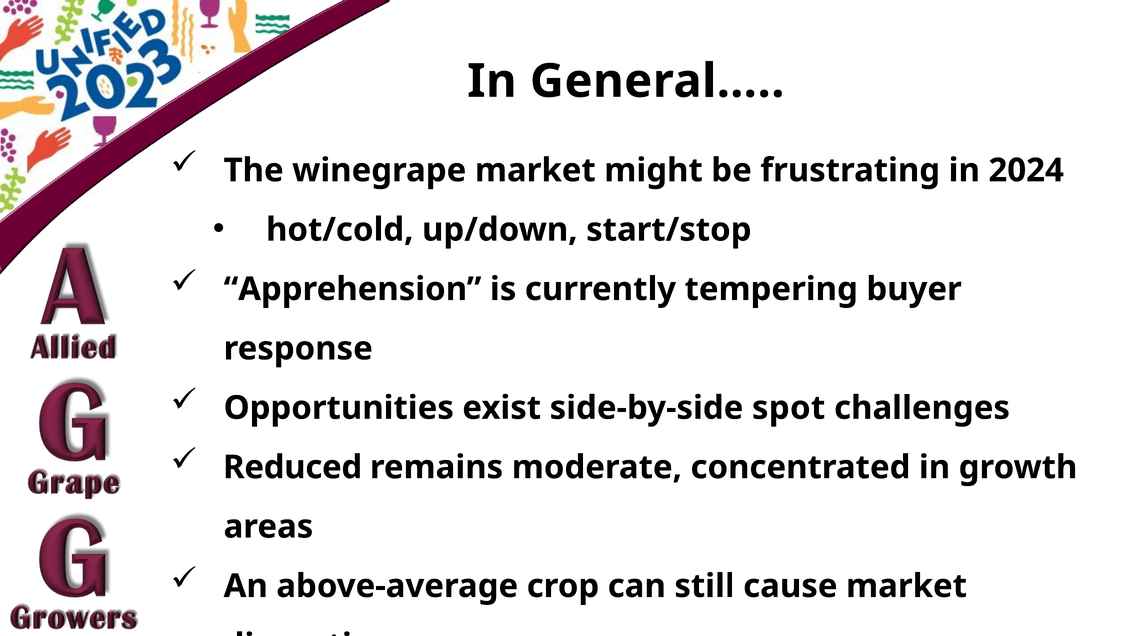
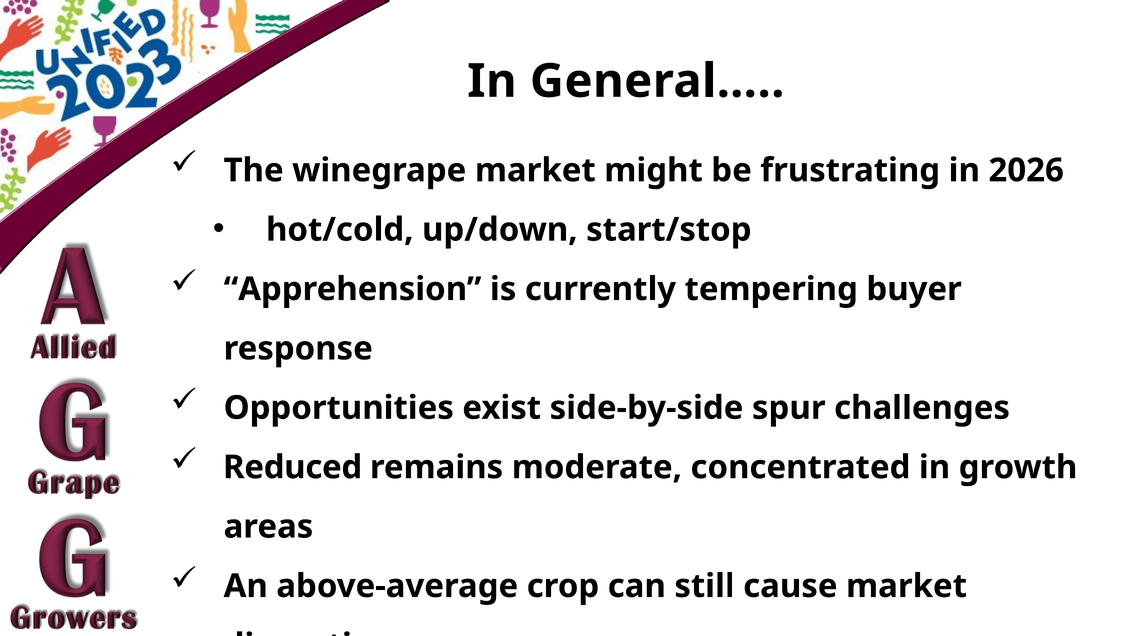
2024: 2024 -> 2026
side-by-side spot: spot -> spur
